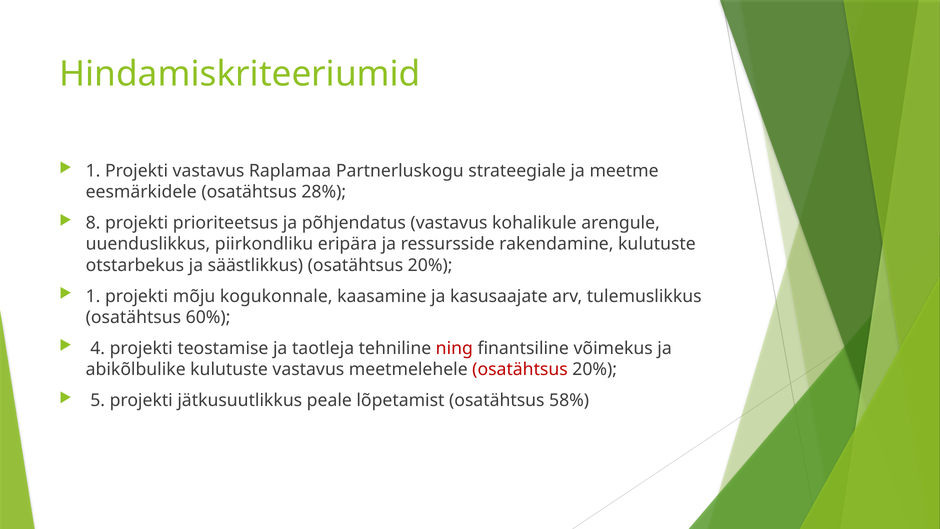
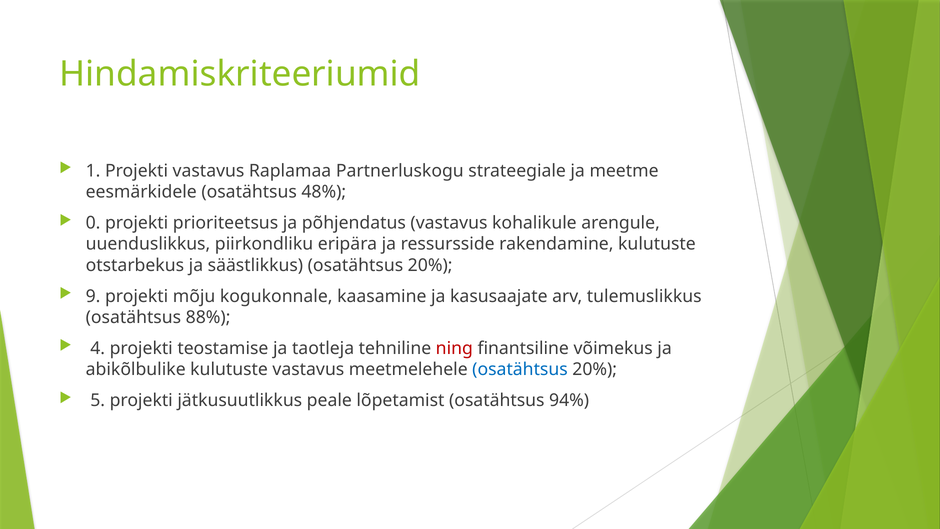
28%: 28% -> 48%
8: 8 -> 0
1 at (93, 296): 1 -> 9
60%: 60% -> 88%
osatähtsus at (520, 369) colour: red -> blue
58%: 58% -> 94%
